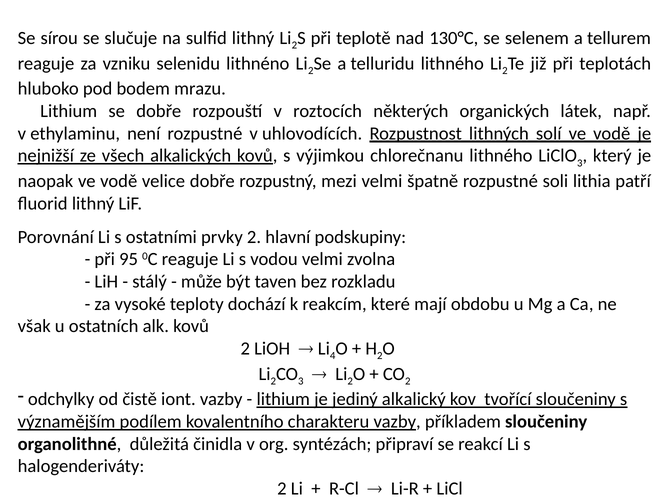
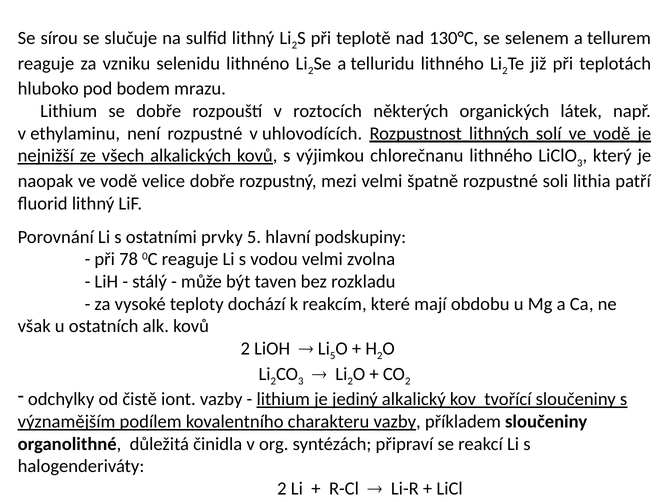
prvky 2: 2 -> 5
95: 95 -> 78
Li 4: 4 -> 5
